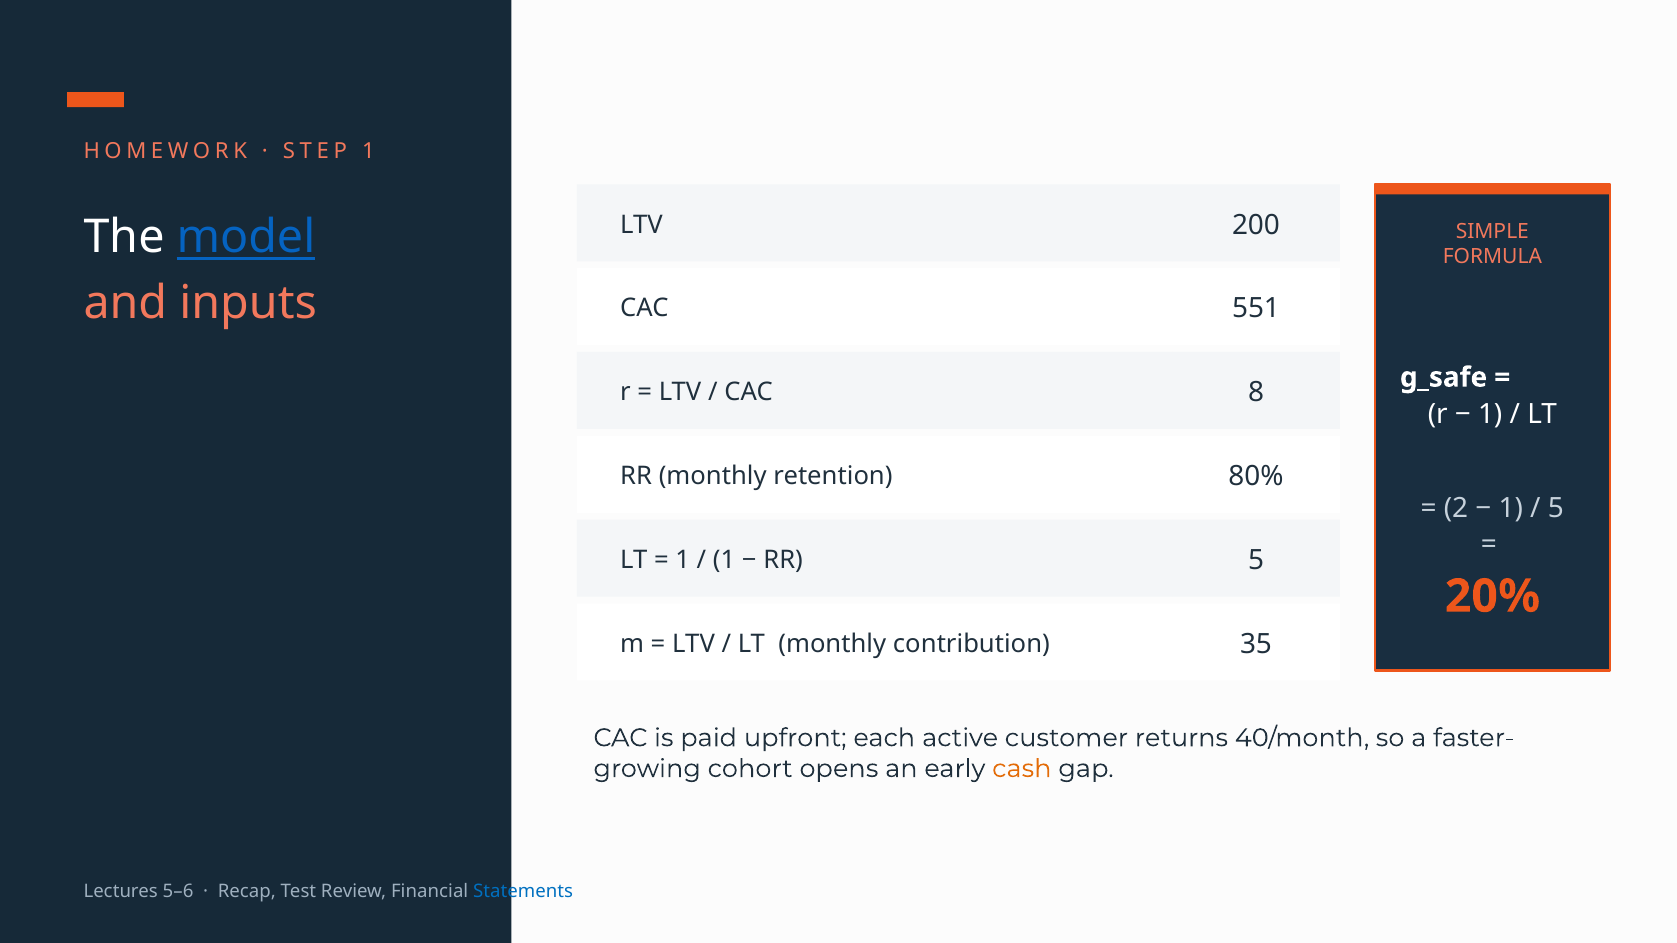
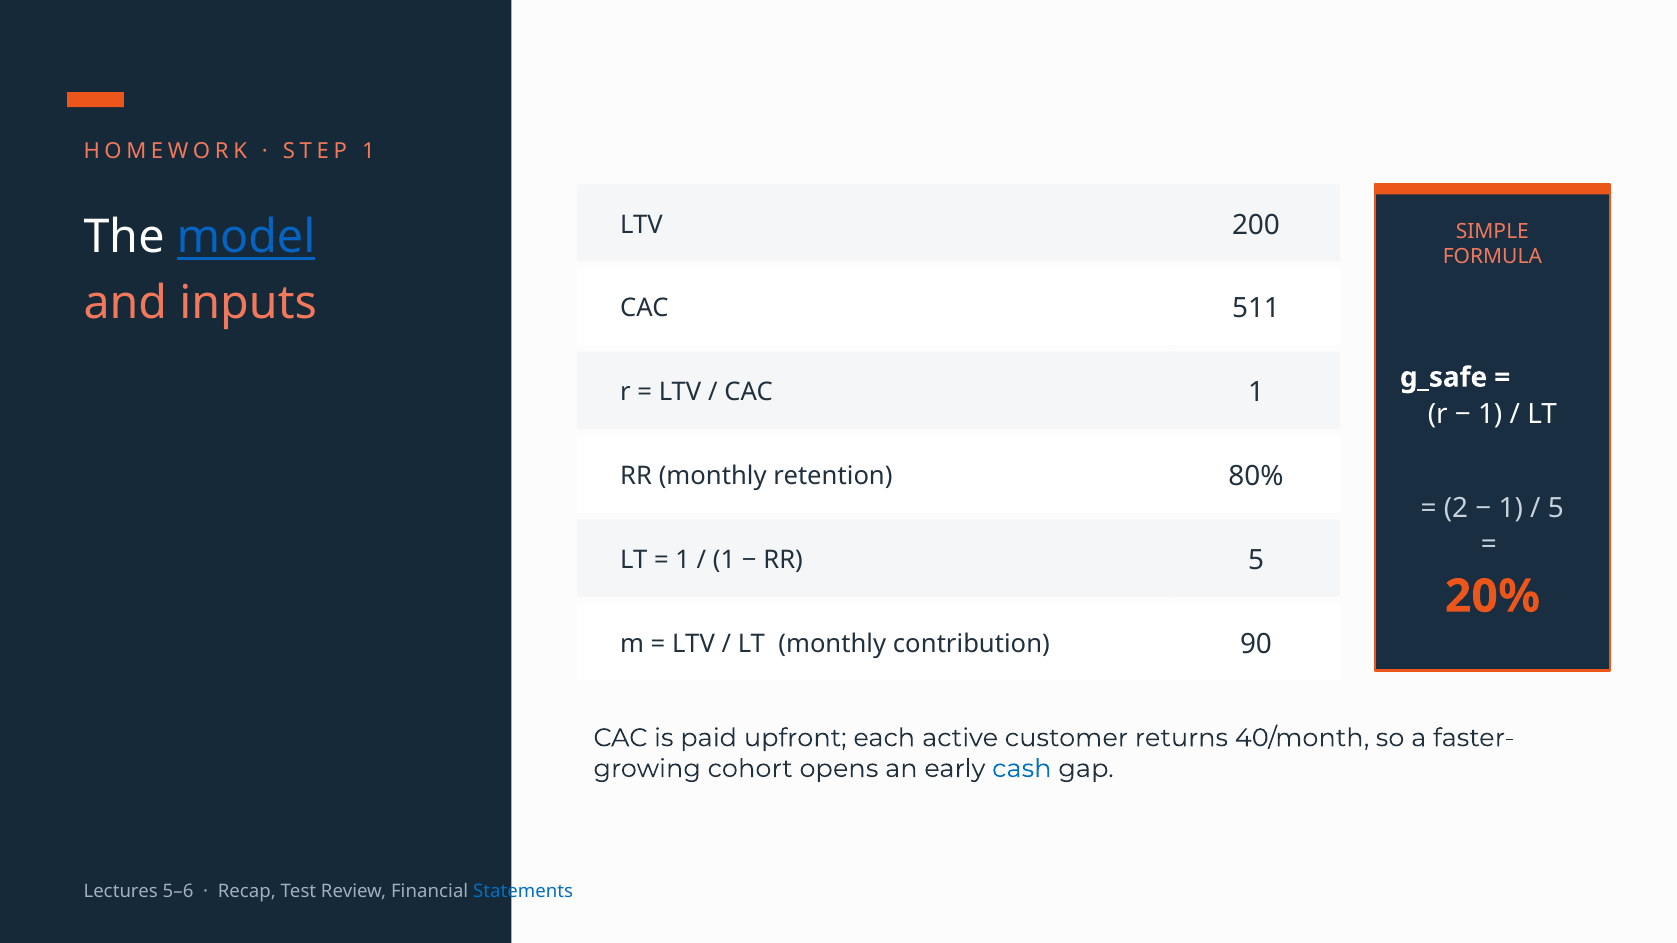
551: 551 -> 511
CAC 8: 8 -> 1
35: 35 -> 90
cash colour: orange -> blue
